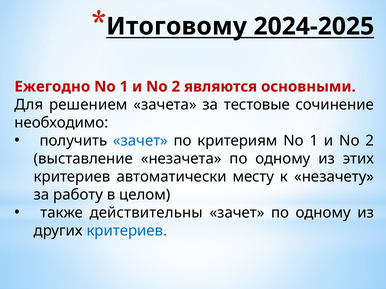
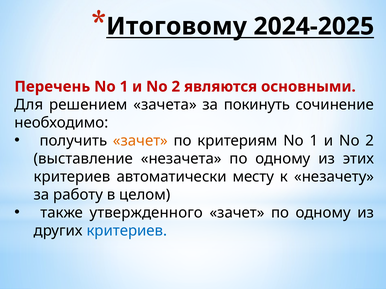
Ежегодно: Ежегодно -> Перечень
тестовые: тестовые -> покинуть
зачет at (140, 141) colour: blue -> orange
действительны: действительны -> утвержденного
